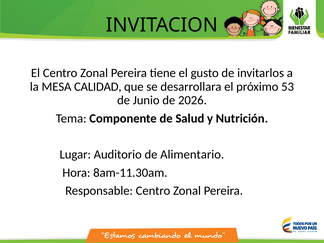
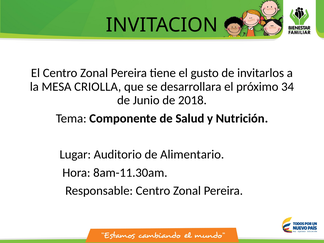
CALIDAD: CALIDAD -> CRIOLLA
53: 53 -> 34
2026: 2026 -> 2018
